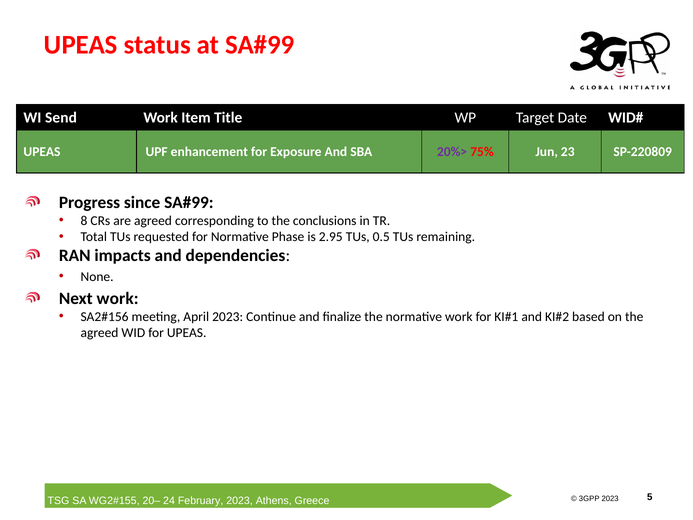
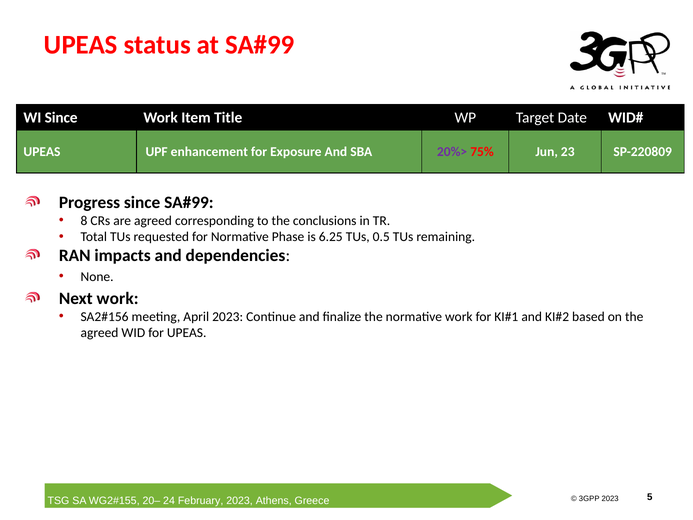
WI Send: Send -> Since
2.95: 2.95 -> 6.25
